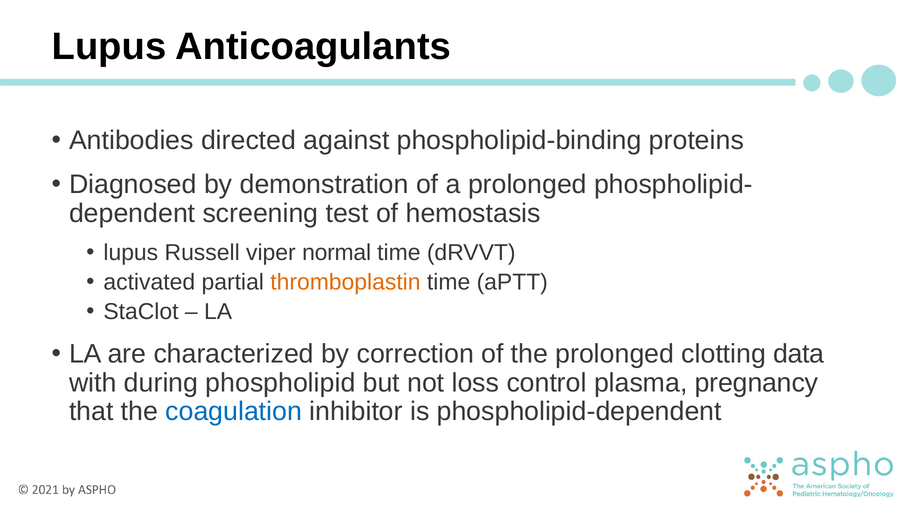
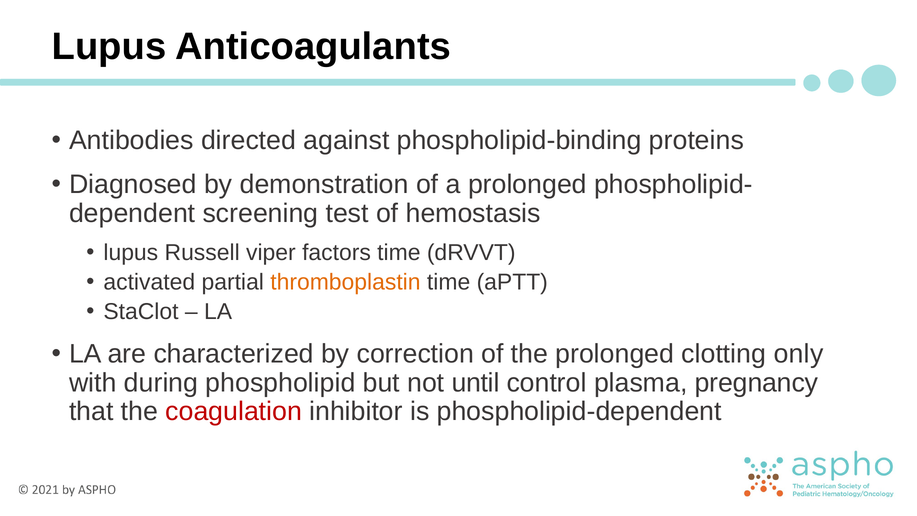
normal: normal -> factors
data: data -> only
loss: loss -> until
coagulation colour: blue -> red
